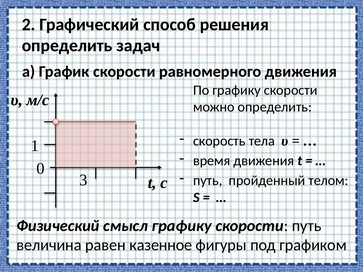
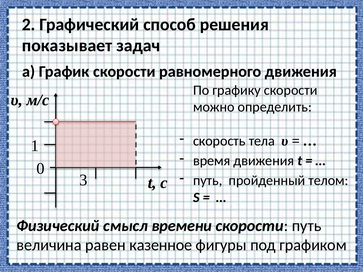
определить at (67, 46): определить -> показывает
смысл графику: графику -> времени
